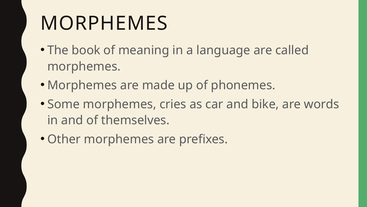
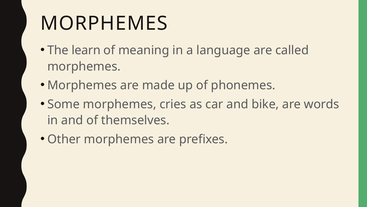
book: book -> learn
